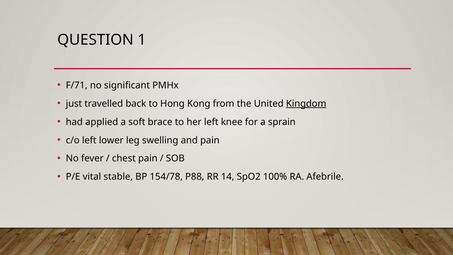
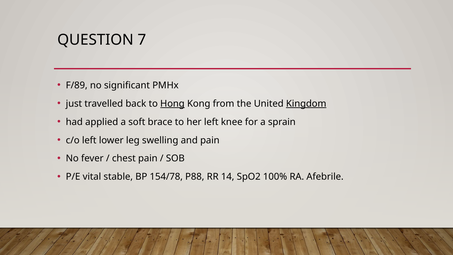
1: 1 -> 7
F/71: F/71 -> F/89
Hong underline: none -> present
